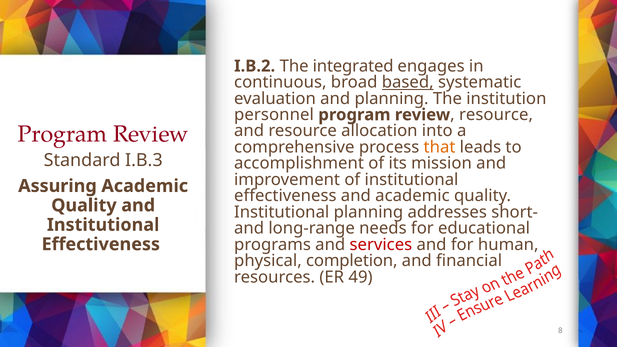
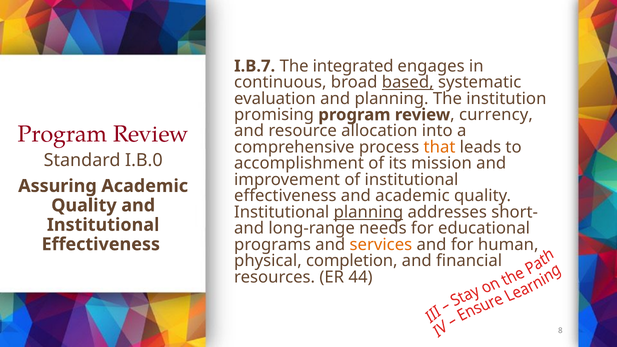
I.B.2: I.B.2 -> I.B.7
personnel: personnel -> promising
resource at (496, 115): resource -> currency
I.B.3: I.B.3 -> I.B.0
planning at (368, 212) underline: none -> present
services colour: red -> orange
49: 49 -> 44
